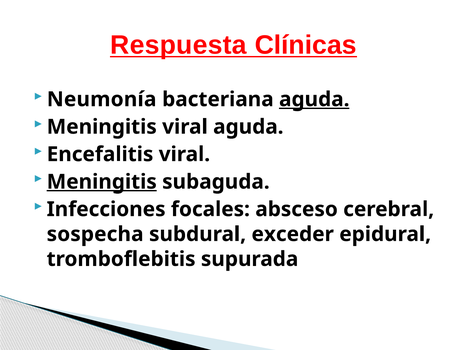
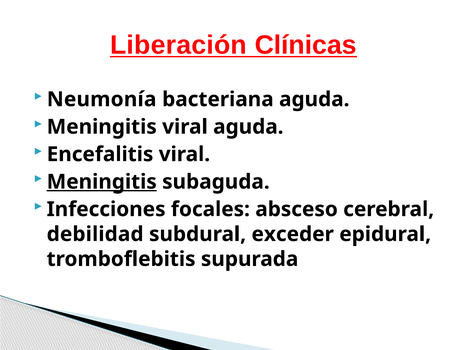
Respuesta: Respuesta -> Liberación
aguda at (314, 99) underline: present -> none
sospecha: sospecha -> debilidad
